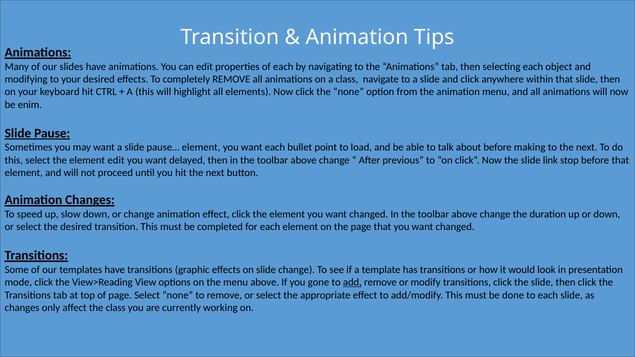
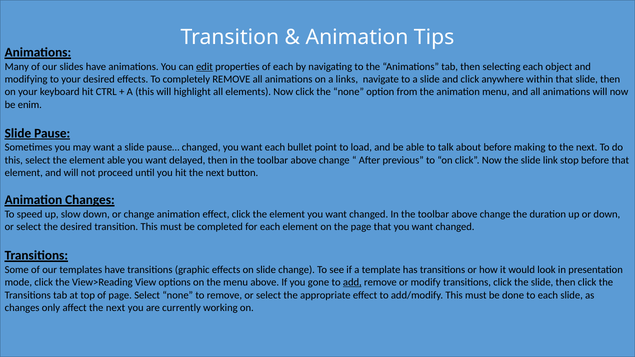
edit at (204, 67) underline: none -> present
a class: class -> links
pause… element: element -> changed
element edit: edit -> able
affect the class: class -> next
